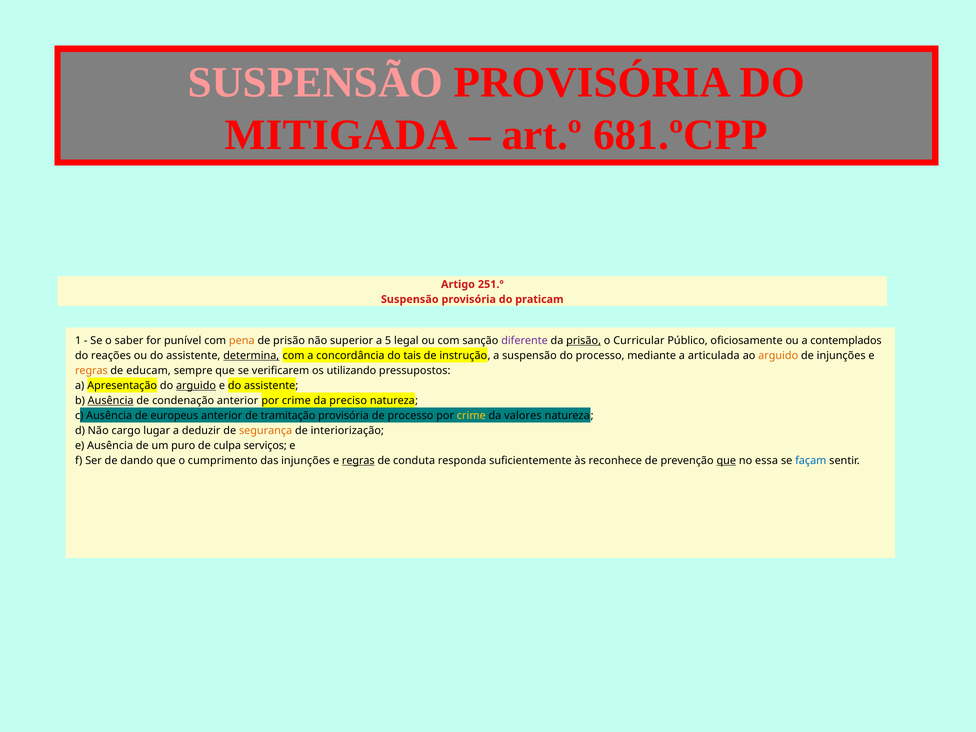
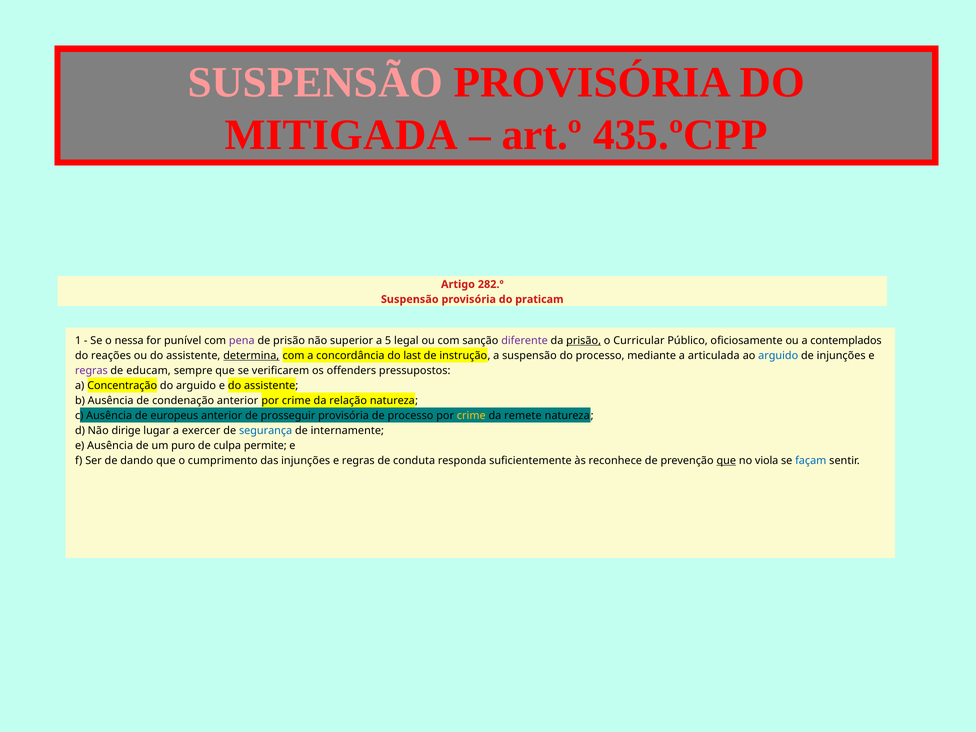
681.ºCPP: 681.ºCPP -> 435.ºCPP
251.º: 251.º -> 282.º
saber: saber -> nessa
pena colour: orange -> purple
tais: tais -> last
arguido at (778, 356) colour: orange -> blue
regras at (91, 371) colour: orange -> purple
utilizando: utilizando -> offenders
Apresentação: Apresentação -> Concentração
arguido at (196, 386) underline: present -> none
Ausência at (111, 401) underline: present -> none
preciso: preciso -> relação
tramitação: tramitação -> prosseguir
valores: valores -> remete
cargo: cargo -> dirige
deduzir: deduzir -> exercer
segurança colour: orange -> blue
interiorização: interiorização -> internamente
serviços: serviços -> permite
regras at (358, 460) underline: present -> none
essa: essa -> viola
